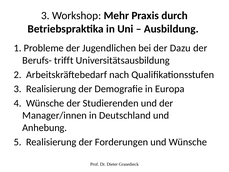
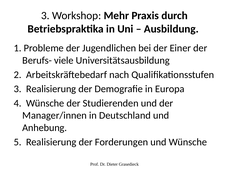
Dazu: Dazu -> Einer
trifft: trifft -> viele
